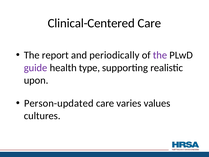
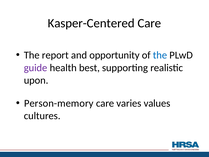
Clinical-Centered: Clinical-Centered -> Kasper-Centered
periodically: periodically -> opportunity
the at (160, 55) colour: purple -> blue
type: type -> best
Person-updated: Person-updated -> Person-memory
